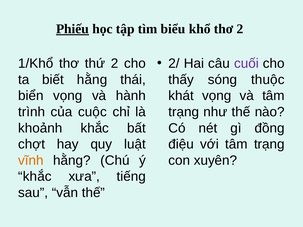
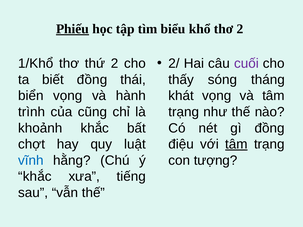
biết hằng: hằng -> đồng
thuộc: thuộc -> tháng
cuộc: cuộc -> cũng
tâm at (236, 144) underline: none -> present
vĩnh colour: orange -> blue
xuyên: xuyên -> tượng
